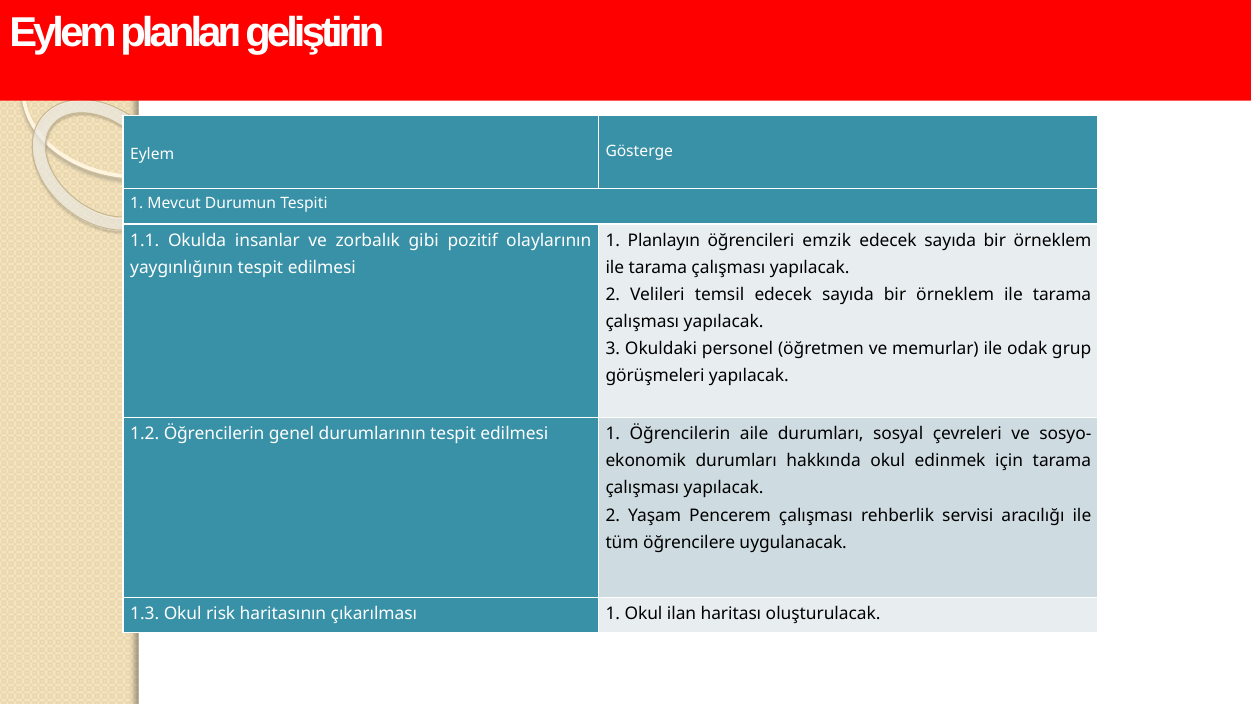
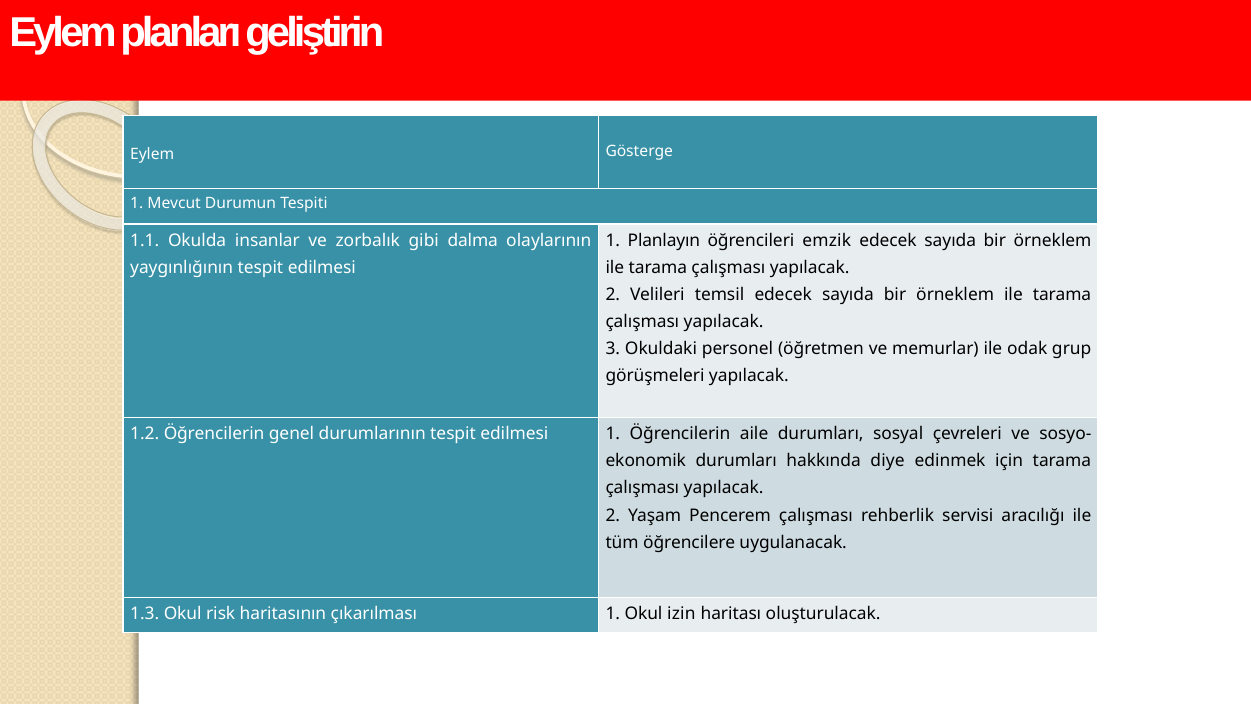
pozitif: pozitif -> dalma
hakkında okul: okul -> diye
ilan: ilan -> izin
